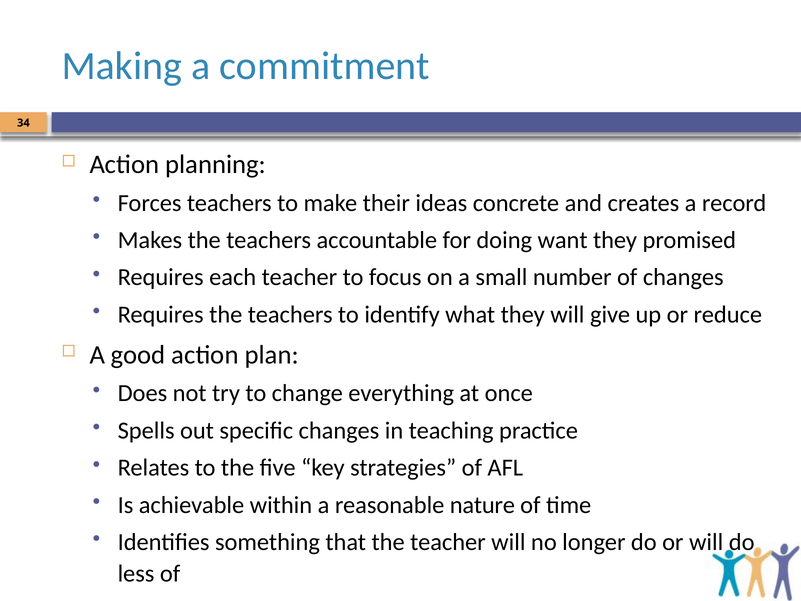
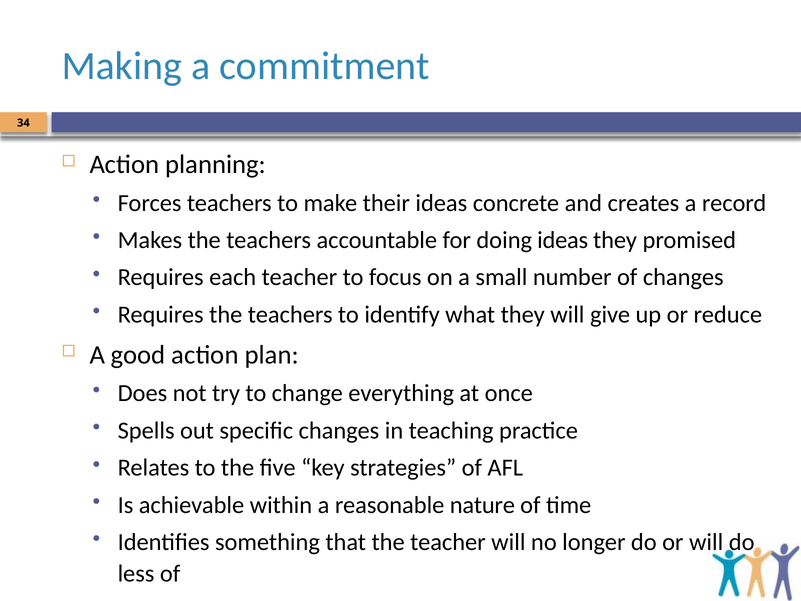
doing want: want -> ideas
